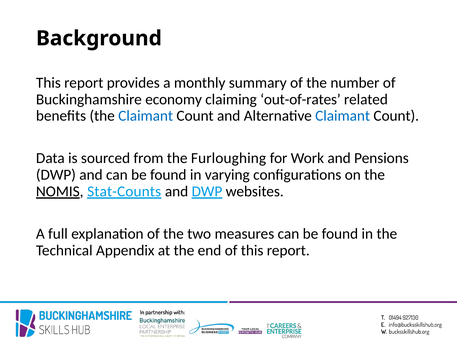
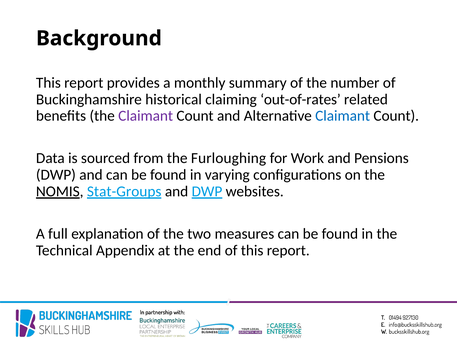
economy: economy -> historical
Claimant at (146, 116) colour: blue -> purple
Stat-Counts: Stat-Counts -> Stat-Groups
